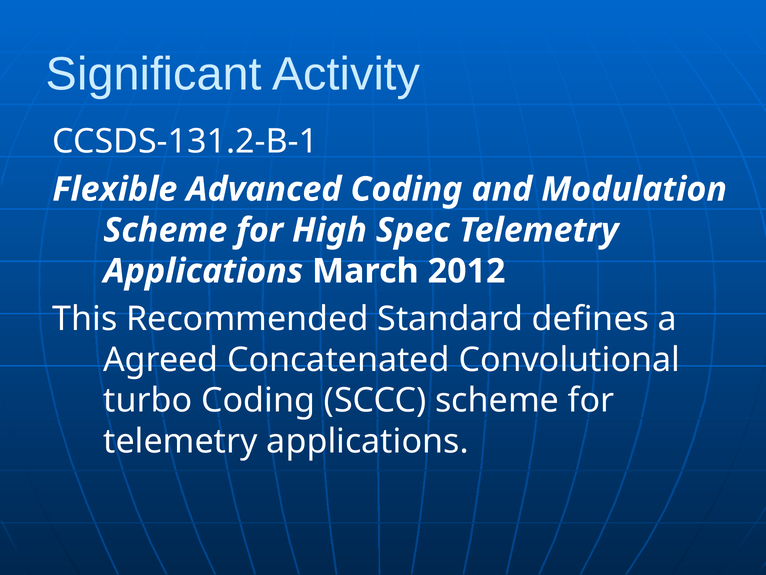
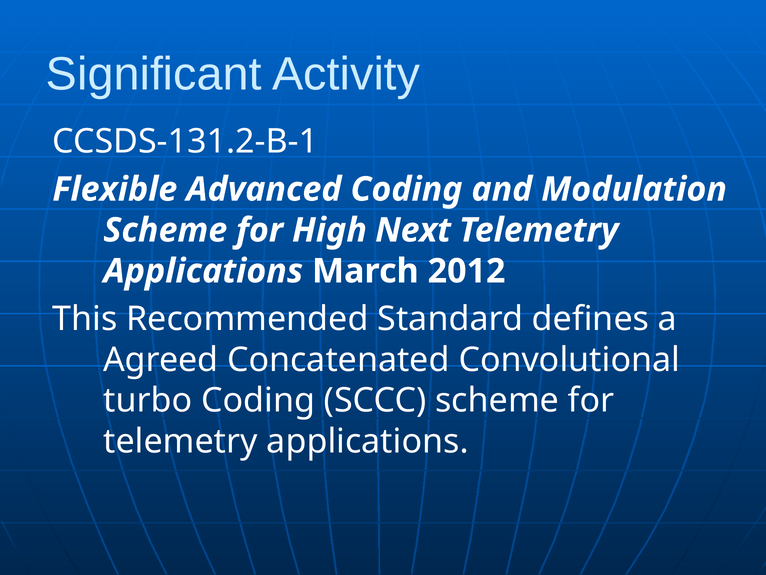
Spec: Spec -> Next
